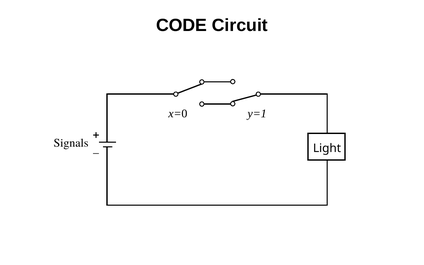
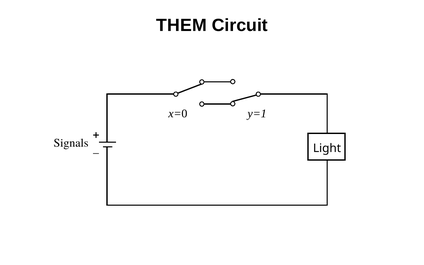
CODE: CODE -> THEM
